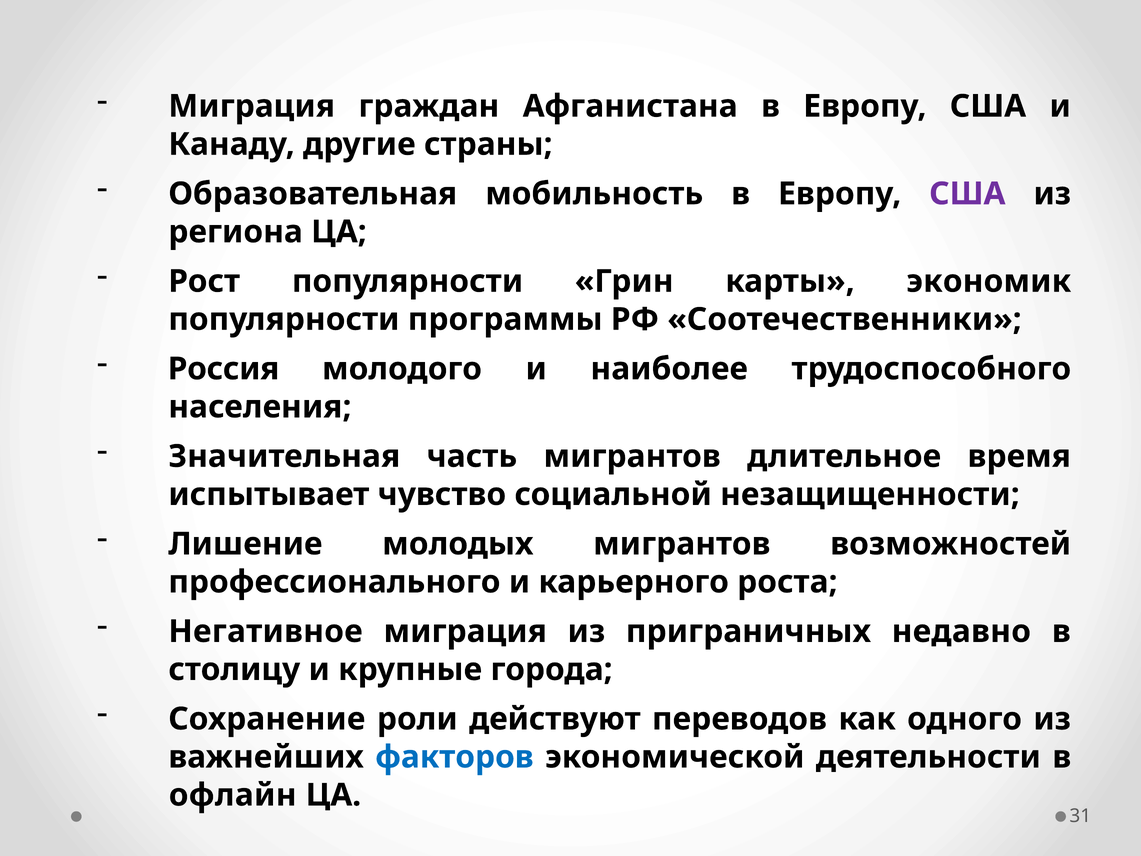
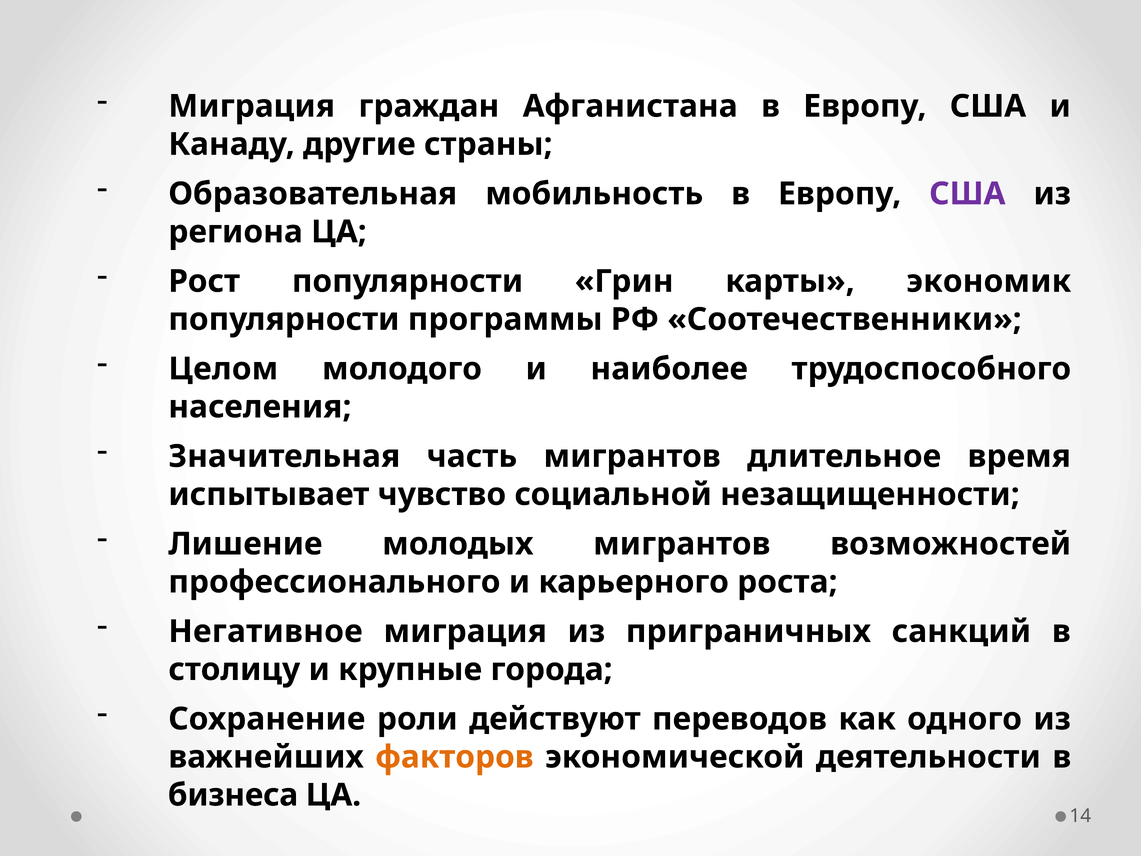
Россия: Россия -> Целом
недавно: недавно -> санкций
факторов colour: blue -> orange
офлайн: офлайн -> бизнеса
31: 31 -> 14
